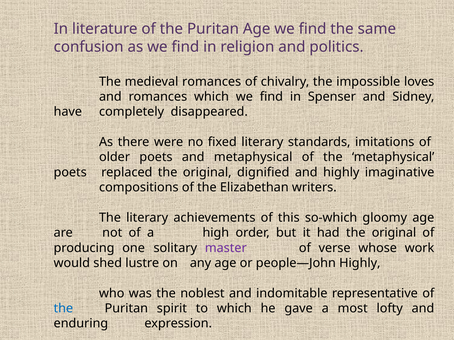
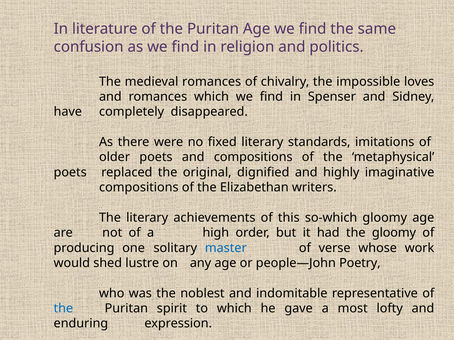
and metaphysical: metaphysical -> compositions
had the original: original -> gloomy
master colour: purple -> blue
people—John Highly: Highly -> Poetry
